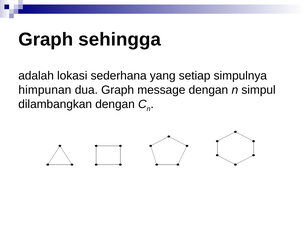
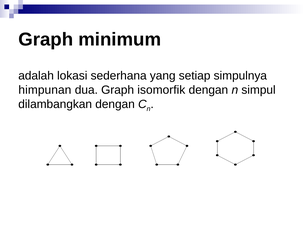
sehingga: sehingga -> minimum
message: message -> isomorfik
